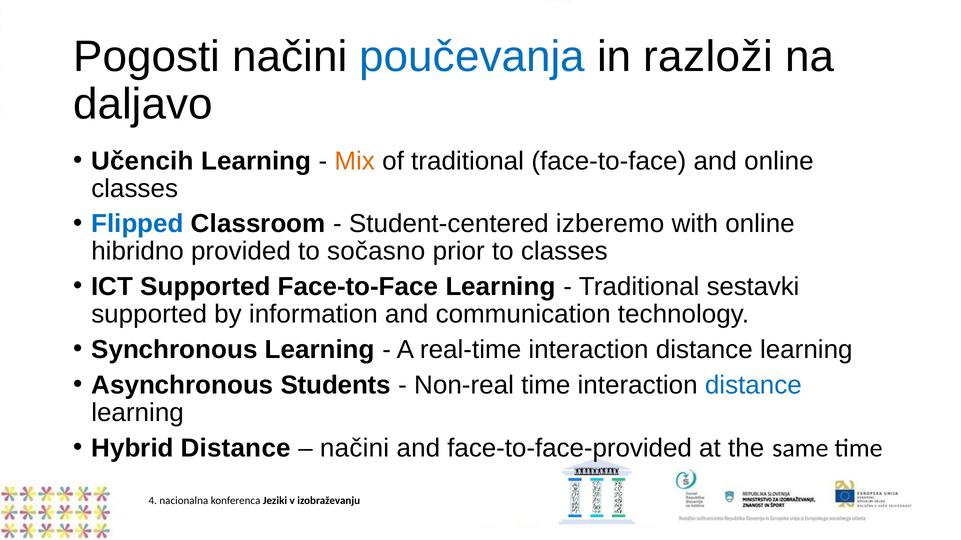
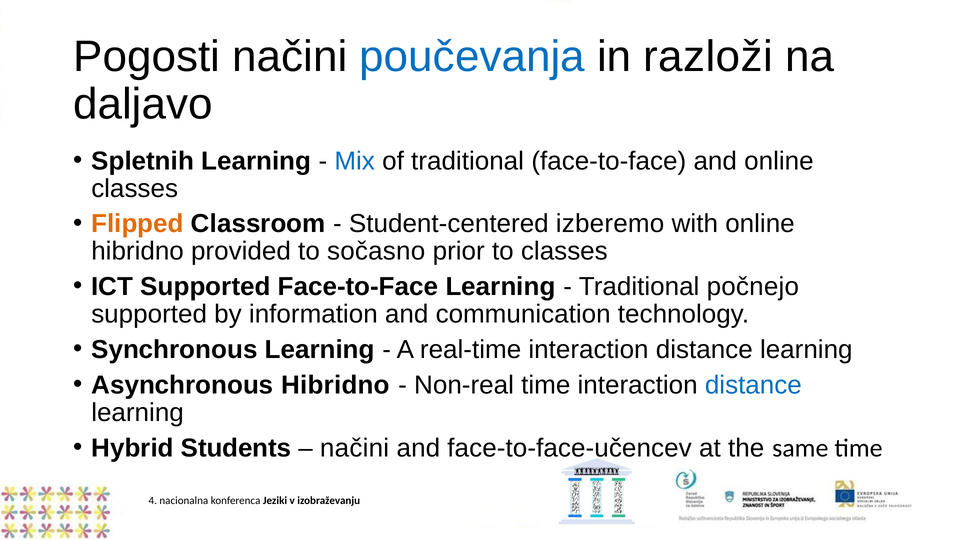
Učencih: Učencih -> Spletnih
Mix colour: orange -> blue
Flipped colour: blue -> orange
sestavki: sestavki -> počnejo
Asynchronous Students: Students -> Hibridno
Hybrid Distance: Distance -> Students
face-to-face-provided: face-to-face-provided -> face-to-face-učencev
